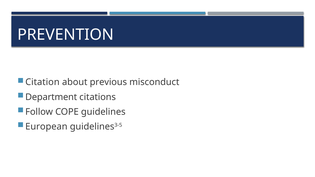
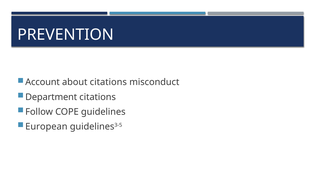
Citation: Citation -> Account
about previous: previous -> citations
